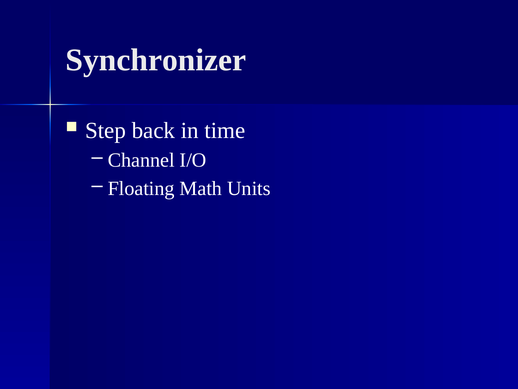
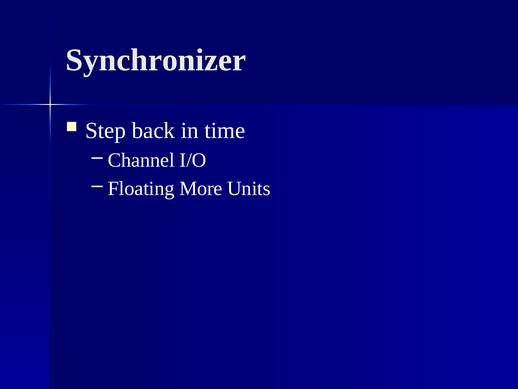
Math: Math -> More
